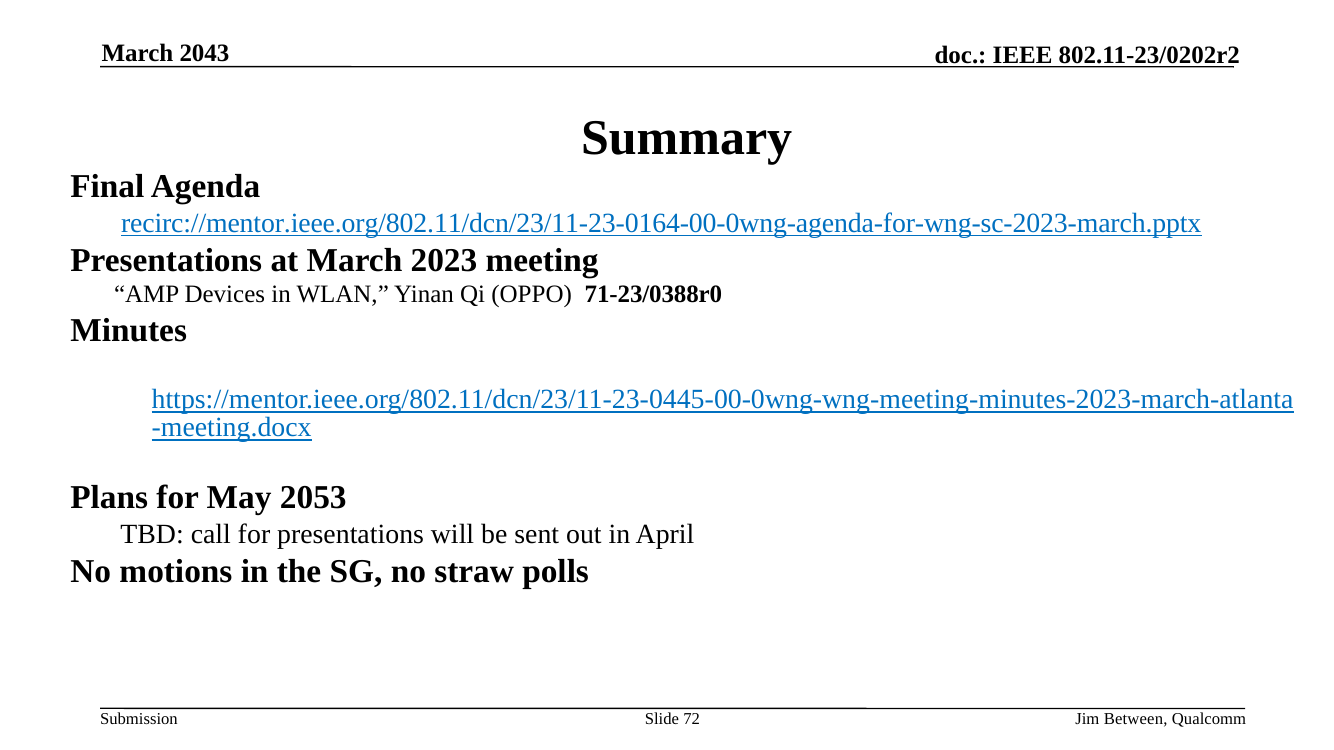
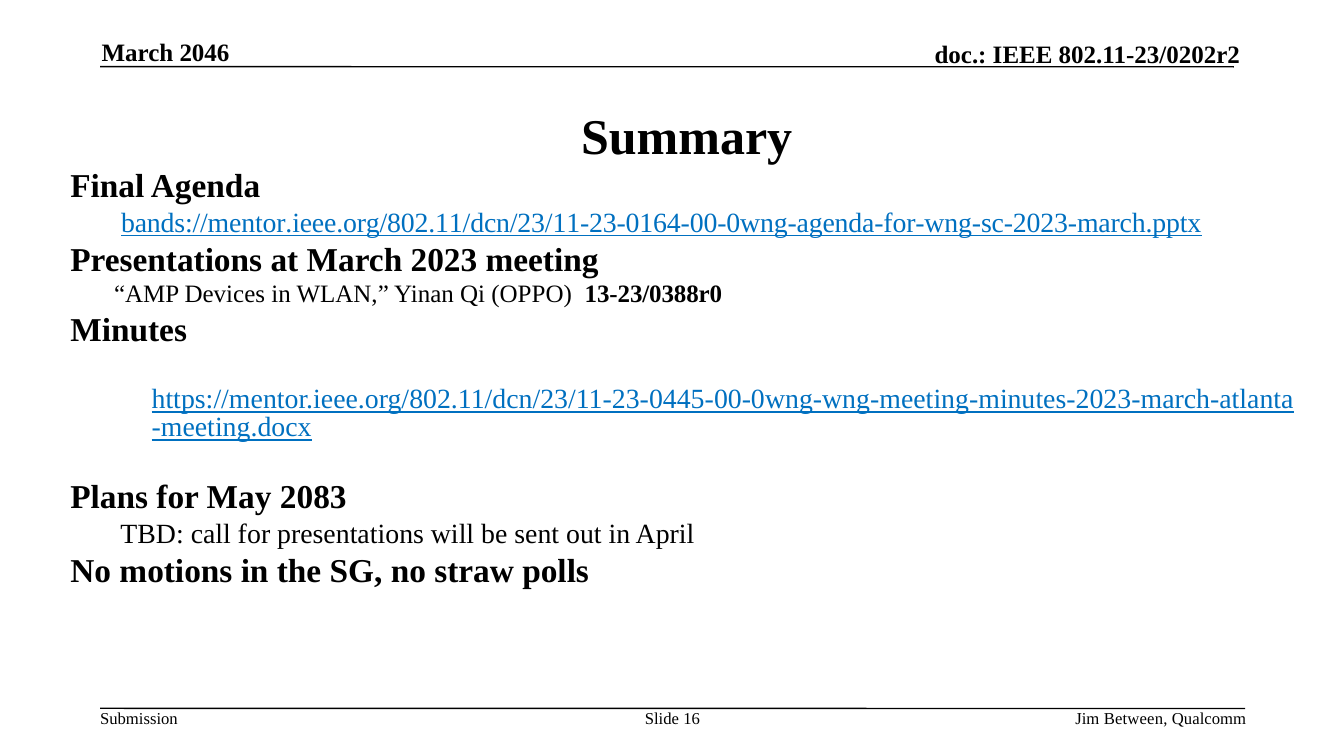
2043: 2043 -> 2046
recirc://mentor.ieee.org/802.11/dcn/23/11-23-0164-00-0wng-agenda-for-wng-sc-2023-march.pptx: recirc://mentor.ieee.org/802.11/dcn/23/11-23-0164-00-0wng-agenda-for-wng-sc-2023-march.pptx -> bands://mentor.ieee.org/802.11/dcn/23/11-23-0164-00-0wng-agenda-for-wng-sc-2023-march.pptx
71-23/0388r0: 71-23/0388r0 -> 13-23/0388r0
2053: 2053 -> 2083
72: 72 -> 16
